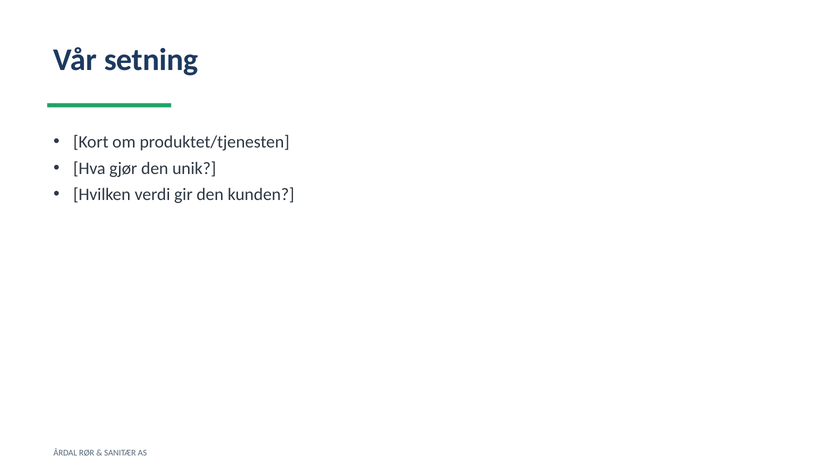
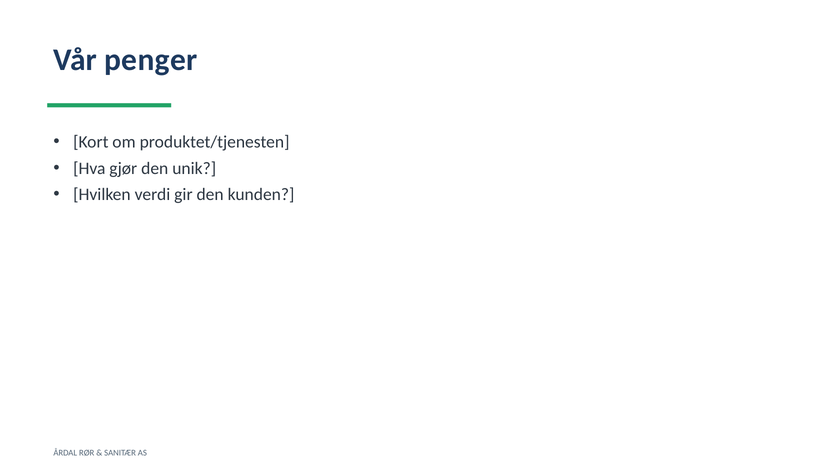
setning: setning -> penger
